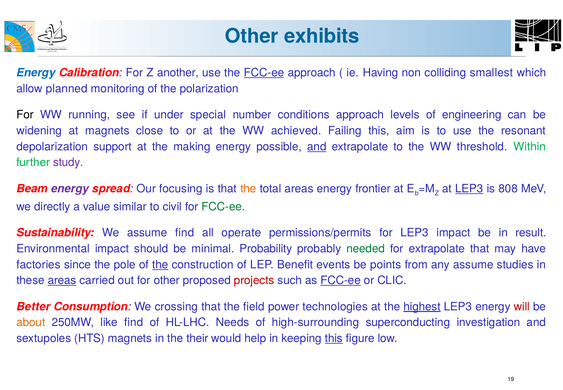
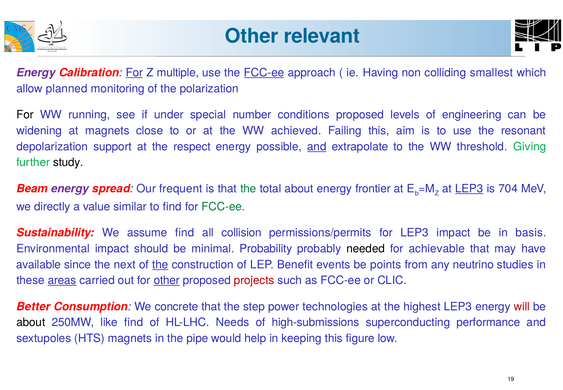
exhibits: exhibits -> relevant
Energy at (36, 73) colour: blue -> purple
For at (134, 73) underline: none -> present
another: another -> multiple
conditions approach: approach -> proposed
making: making -> respect
Within: Within -> Giving
study colour: purple -> black
focusing: focusing -> frequent
the at (248, 189) colour: orange -> green
total areas: areas -> about
808: 808 -> 704
to civil: civil -> find
operate: operate -> collision
result: result -> basis
needed colour: green -> black
for extrapolate: extrapolate -> achievable
factories: factories -> available
pole: pole -> next
any assume: assume -> neutrino
other at (167, 280) underline: none -> present
FCC-ee at (341, 280) underline: present -> none
crossing: crossing -> concrete
field: field -> step
highest underline: present -> none
about at (31, 322) colour: orange -> black
high-surrounding: high-surrounding -> high-submissions
investigation: investigation -> performance
their: their -> pipe
this at (334, 338) underline: present -> none
